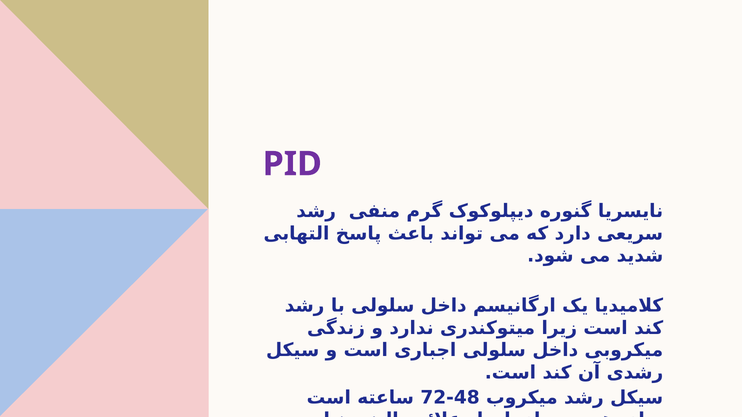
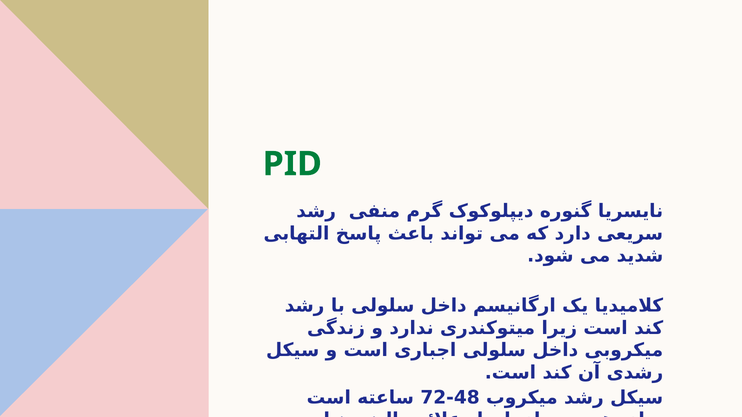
PID colour: purple -> green
